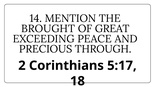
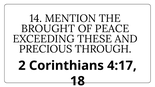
GREAT: GREAT -> PEACE
PEACE: PEACE -> THESE
5:17: 5:17 -> 4:17
